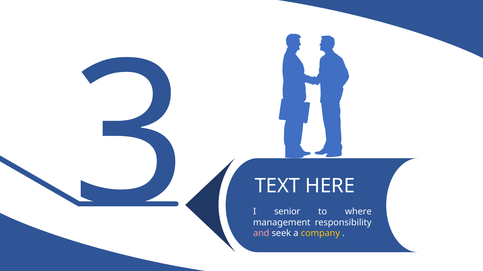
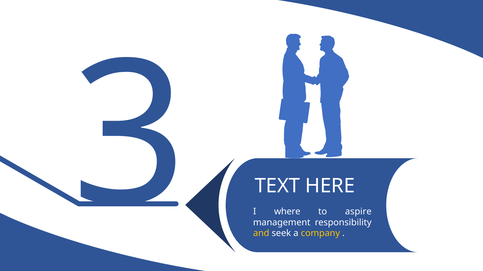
senior: senior -> where
where: where -> aspire
and colour: pink -> yellow
